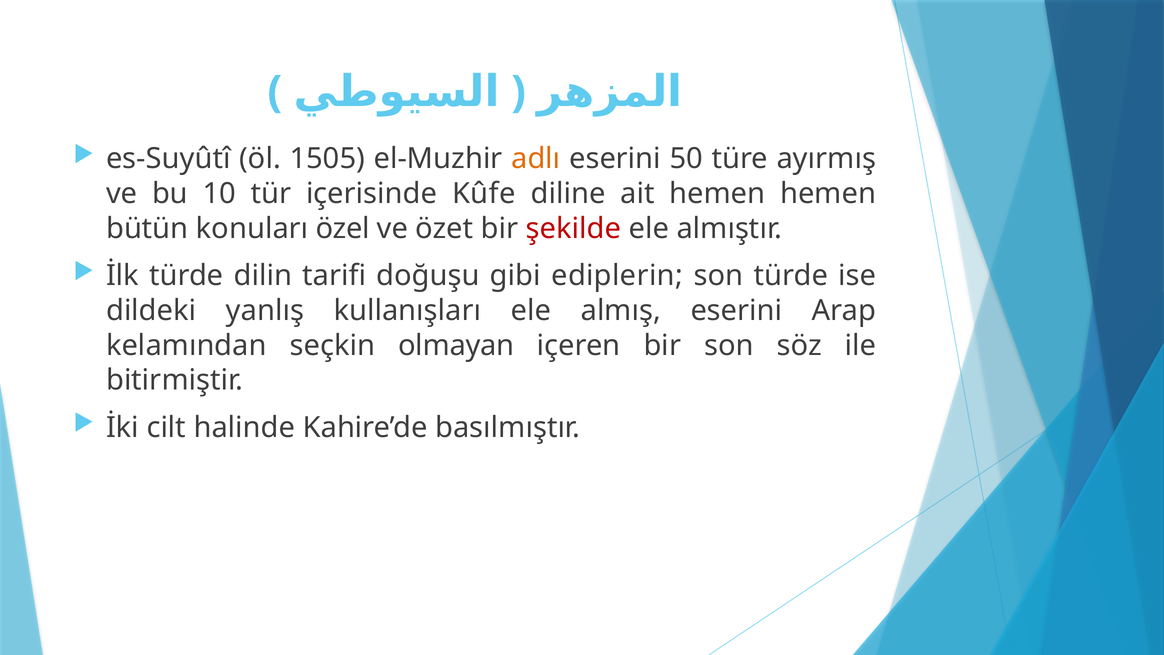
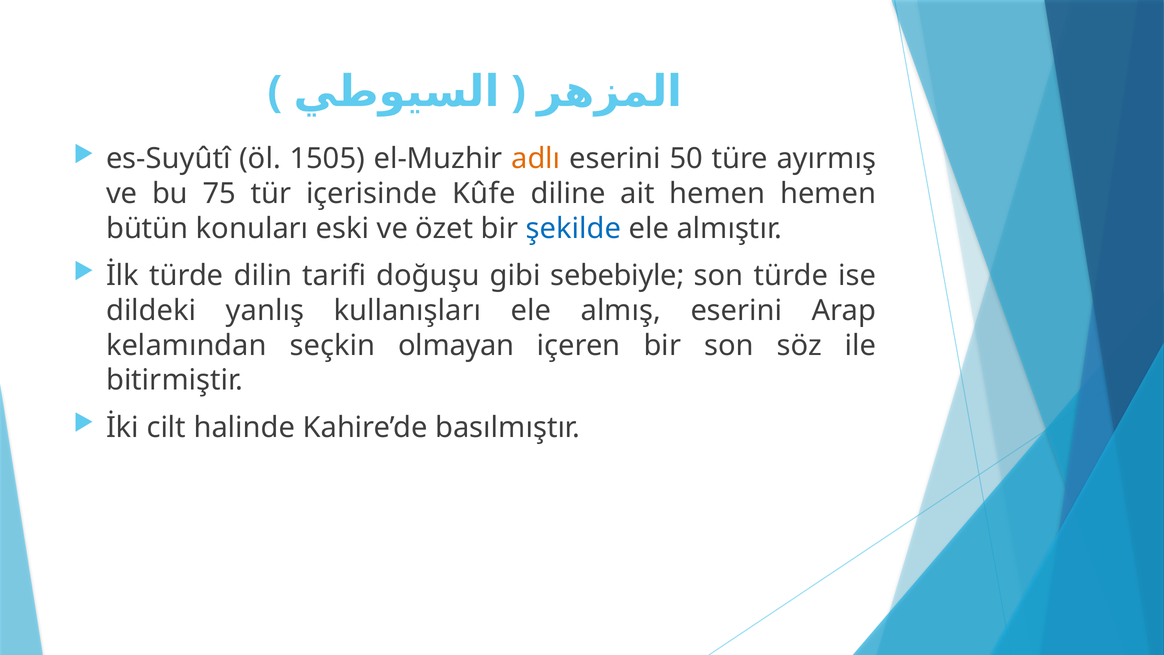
10: 10 -> 75
özel: özel -> eski
şekilde colour: red -> blue
ediplerin: ediplerin -> sebebiyle
